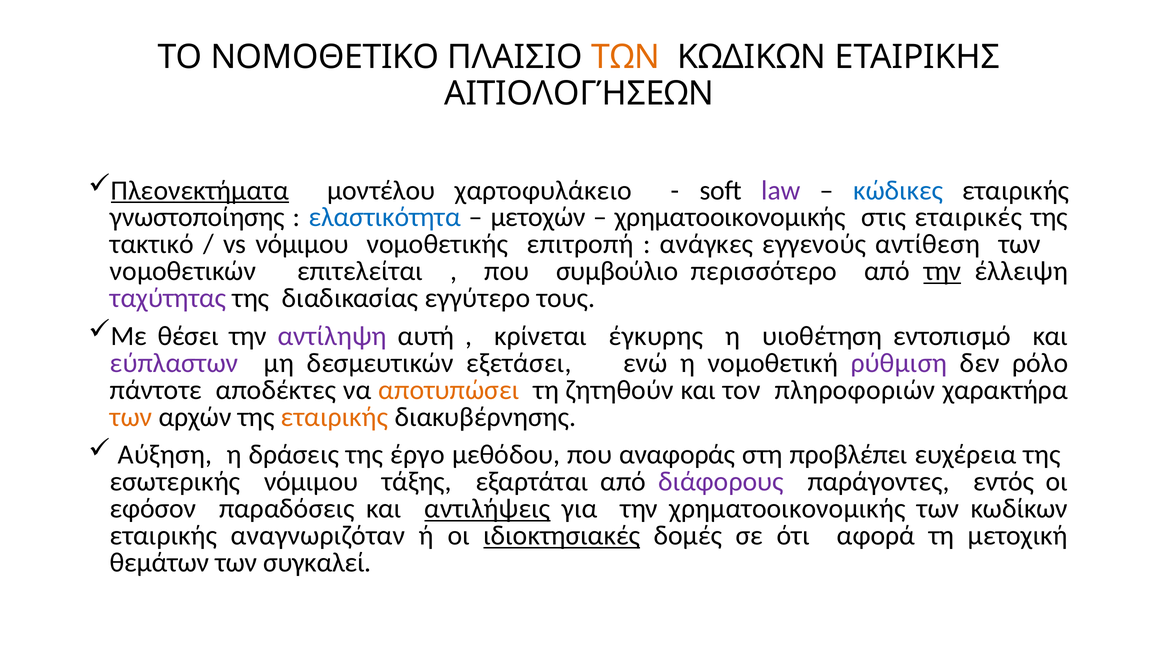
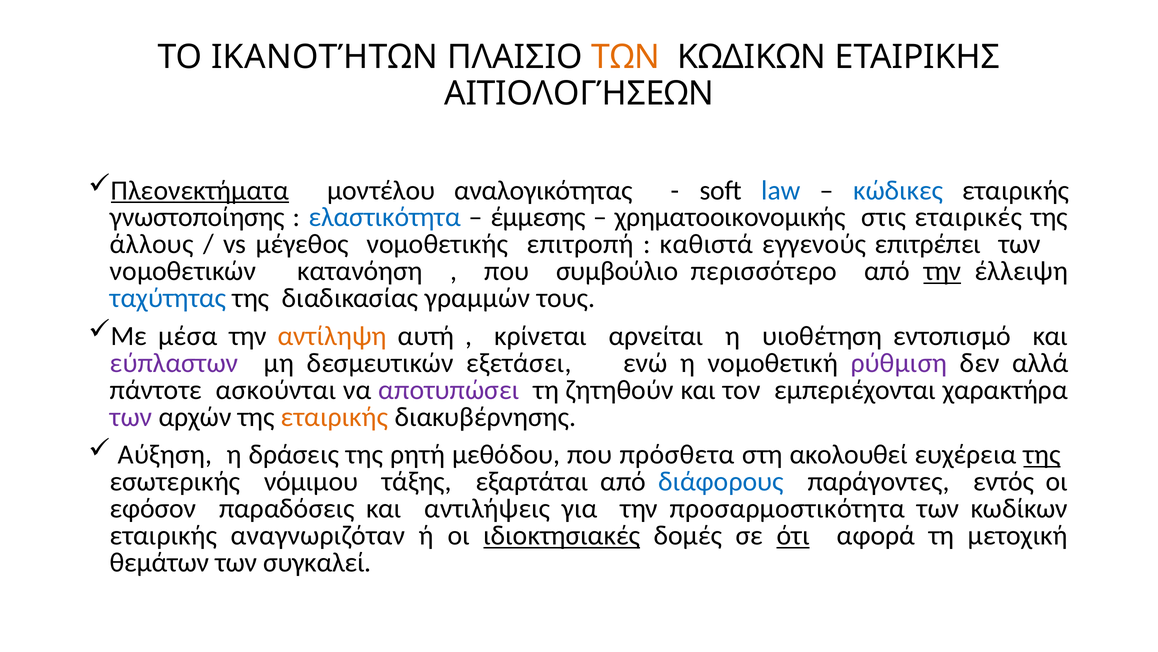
ΝΟΜΟΘΕΤΙΚΟ: ΝΟΜΟΘΕΤΙΚΟ -> ΙΚΑΝΟΤΉΤΩΝ
χαρτοφυλάκειο: χαρτοφυλάκειο -> αναλογικότητας
law colour: purple -> blue
μετοχών: μετοχών -> έμμεσης
τακτικό: τακτικό -> άλλους
vs νόμιμου: νόμιμου -> μέγεθος
ανάγκες: ανάγκες -> καθιστά
αντίθεση: αντίθεση -> επιτρέπει
επιτελείται: επιτελείται -> κατανόηση
ταχύτητας colour: purple -> blue
εγγύτερο: εγγύτερο -> γραμμών
θέσει: θέσει -> μέσα
αντίληψη colour: purple -> orange
έγκυρης: έγκυρης -> αρνείται
ρόλο: ρόλο -> αλλά
αποδέκτες: αποδέκτες -> ασκούνται
αποτυπώσει colour: orange -> purple
πληροφοριών: πληροφοριών -> εμπεριέχονται
των at (131, 417) colour: orange -> purple
έργο: έργο -> ρητή
αναφοράς: αναφοράς -> πρόσθετα
προβλέπει: προβλέπει -> ακολουθεί
της at (1042, 454) underline: none -> present
διάφορους colour: purple -> blue
αντιλήψεις underline: present -> none
την χρηματοοικονομικής: χρηματοοικονομικής -> προσαρμοστικότητα
ότι underline: none -> present
